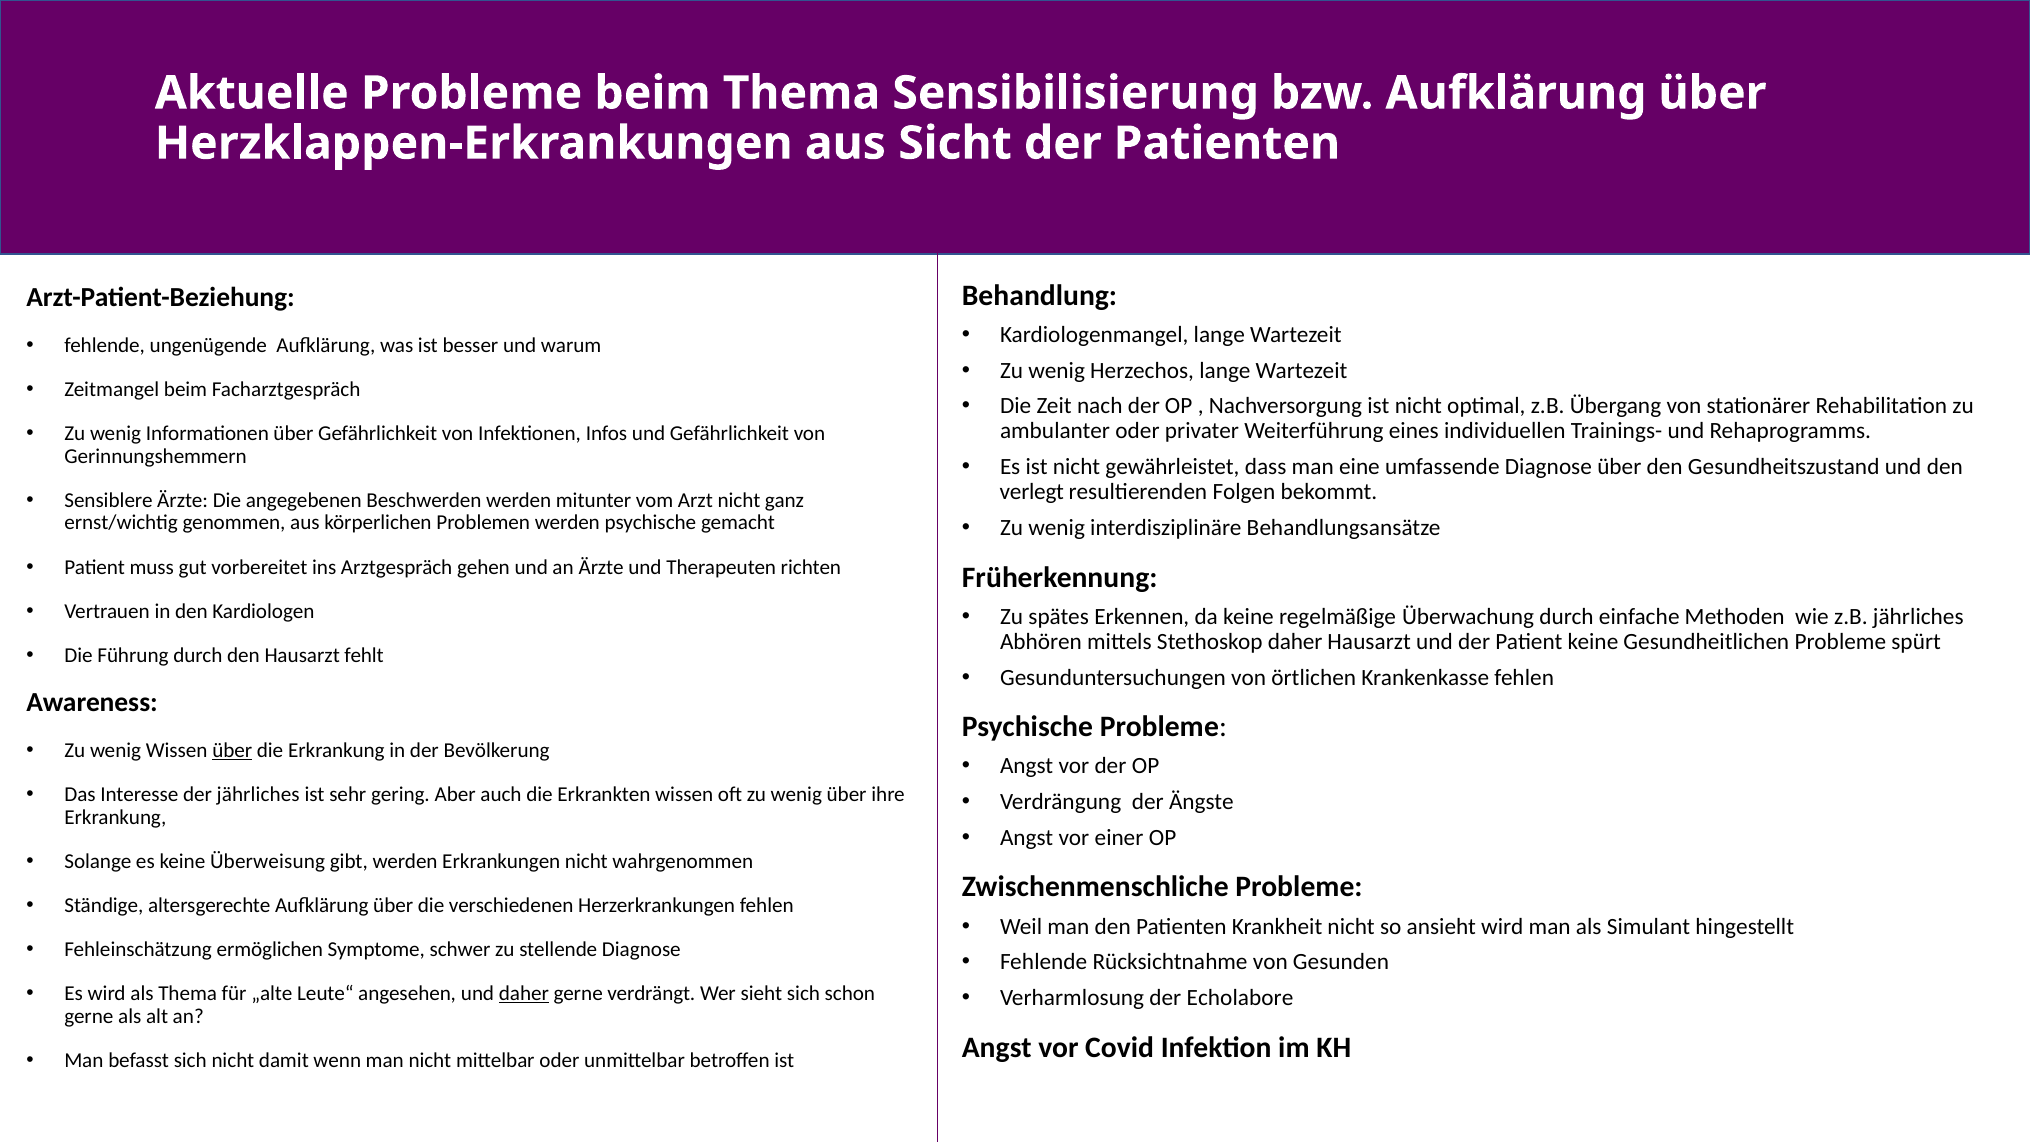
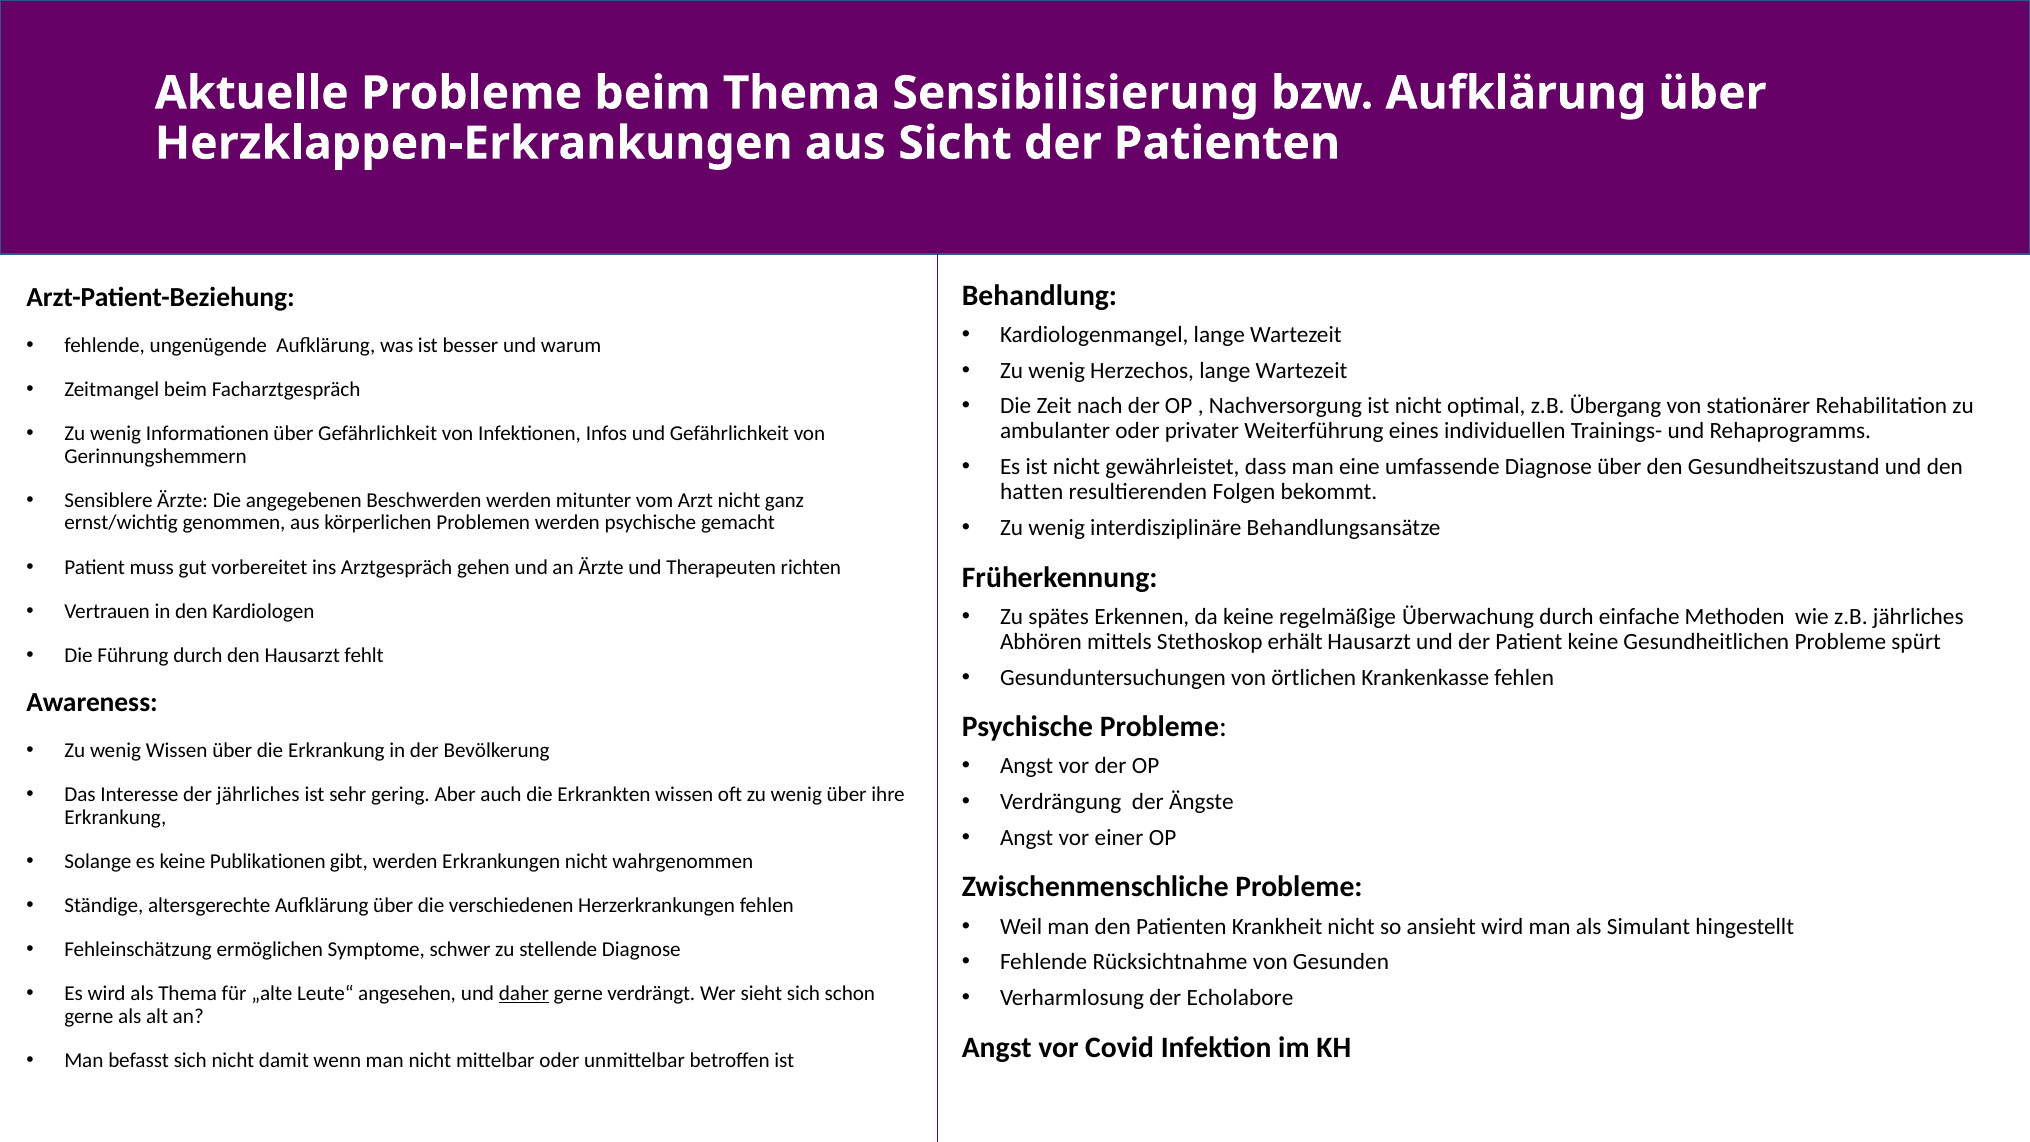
verlegt: verlegt -> hatten
Stethoskop daher: daher -> erhält
über at (232, 750) underline: present -> none
Überweisung: Überweisung -> Publikationen
